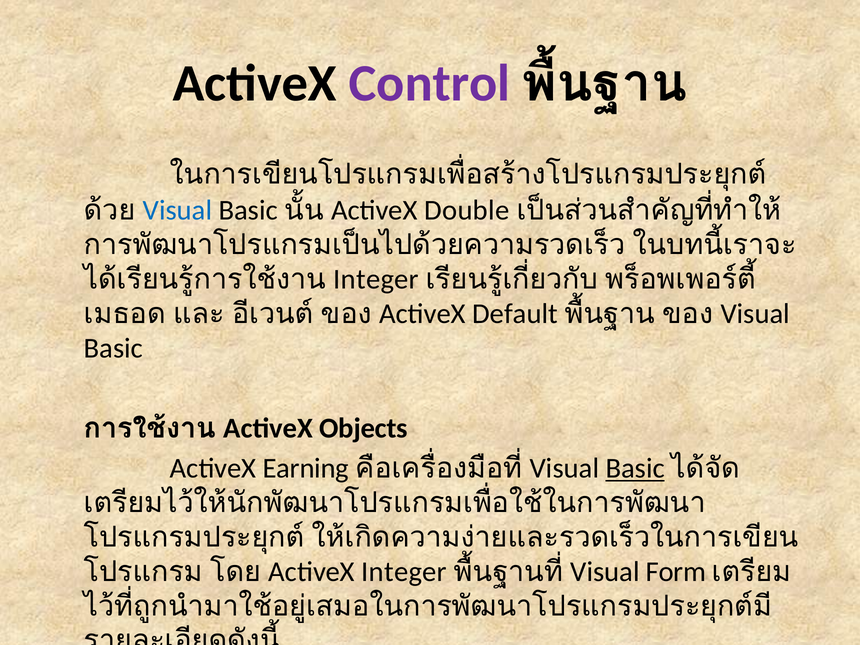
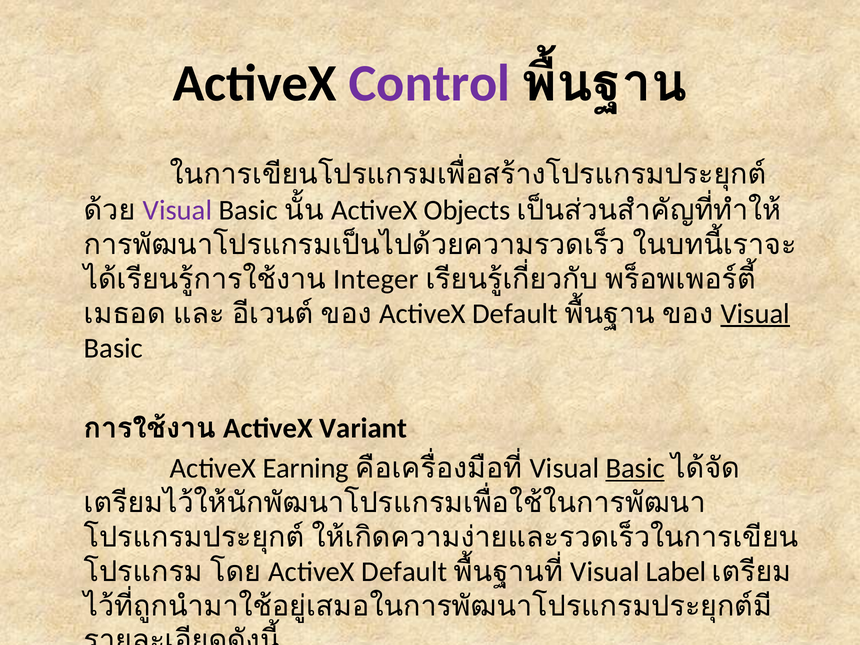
Visual at (177, 210) colour: blue -> purple
Double: Double -> Objects
Visual at (755, 314) underline: none -> present
Objects: Objects -> Variant
Integer at (404, 572): Integer -> Default
Form: Form -> Label
